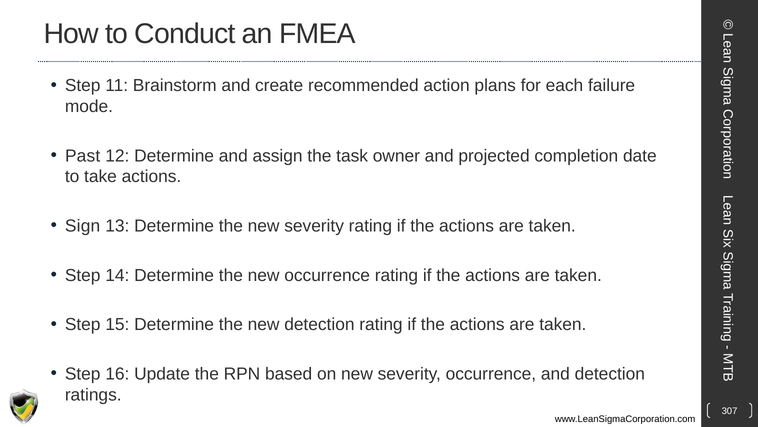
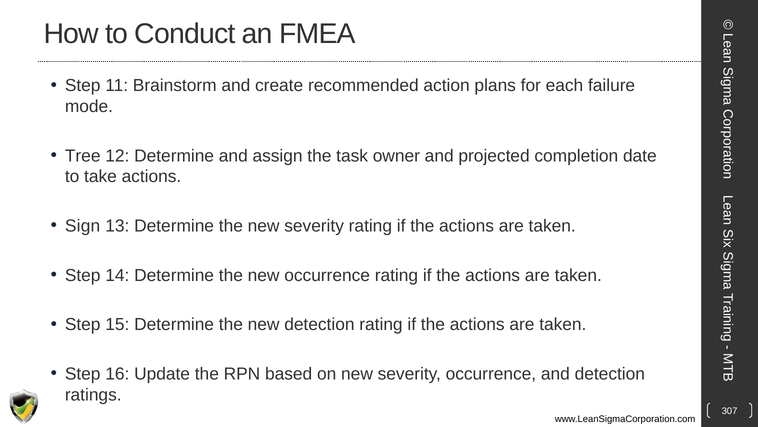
Past: Past -> Tree
